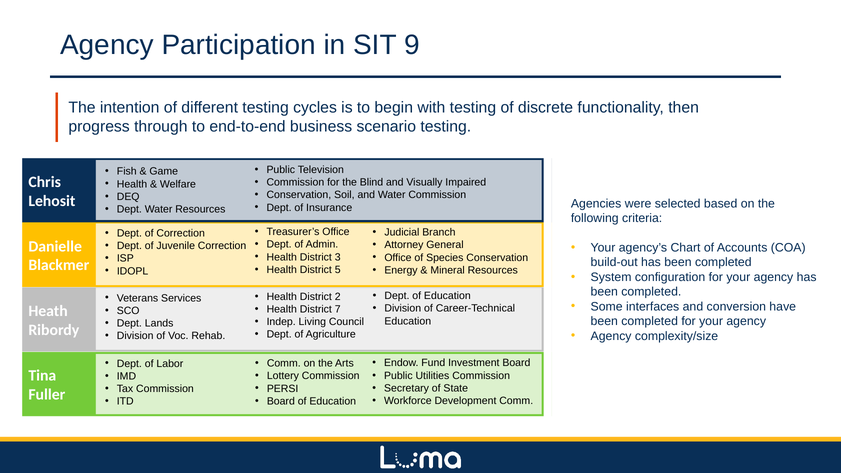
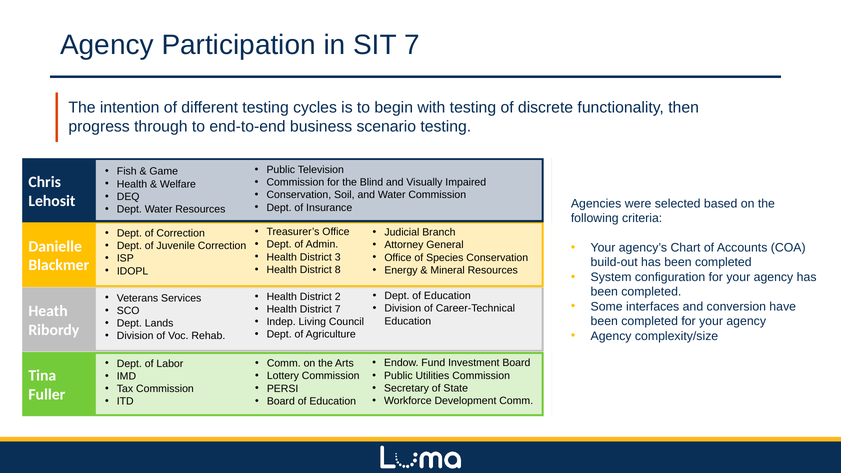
SIT 9: 9 -> 7
5: 5 -> 8
